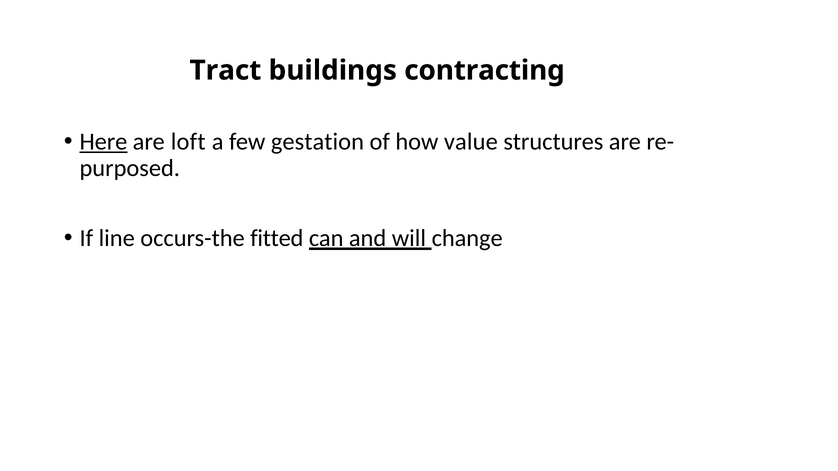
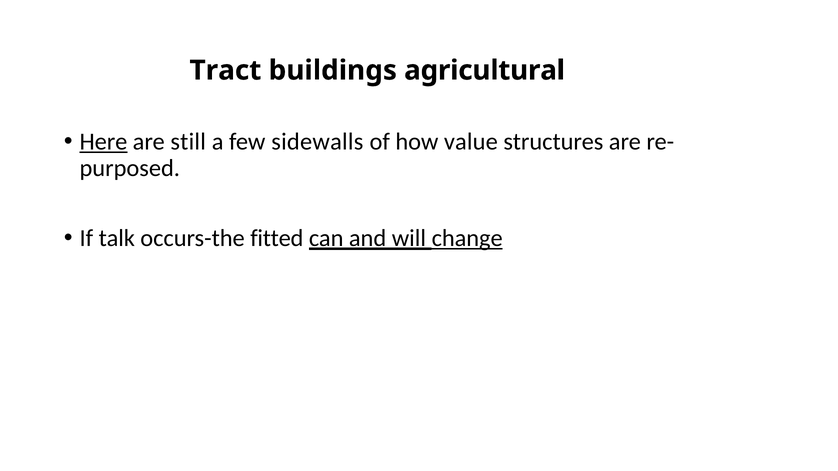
contracting: contracting -> agricultural
loft: loft -> still
gestation: gestation -> sidewalls
line: line -> talk
change underline: none -> present
